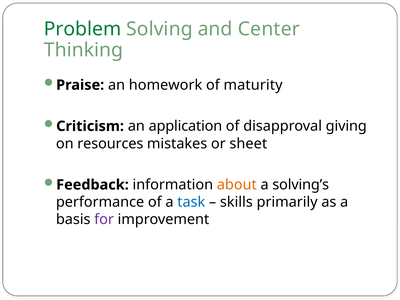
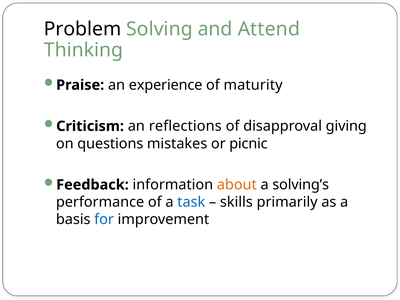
Problem colour: green -> black
Center: Center -> Attend
homework: homework -> experience
application: application -> reflections
resources: resources -> questions
sheet: sheet -> picnic
for colour: purple -> blue
